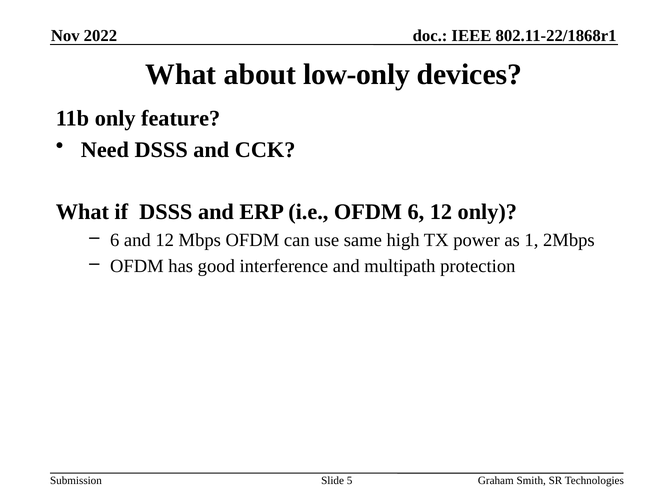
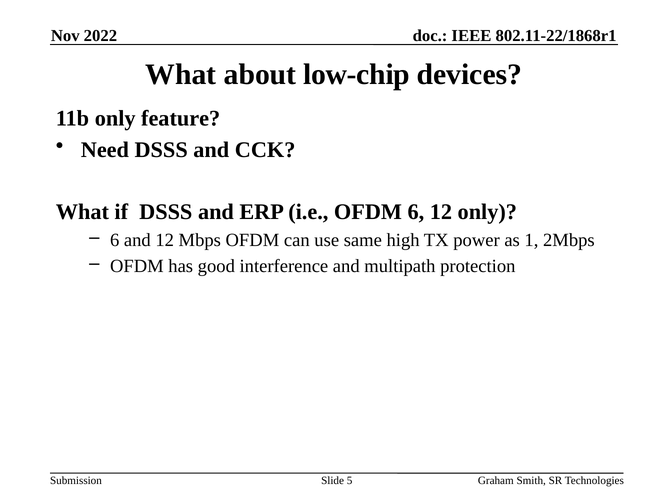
low-only: low-only -> low-chip
